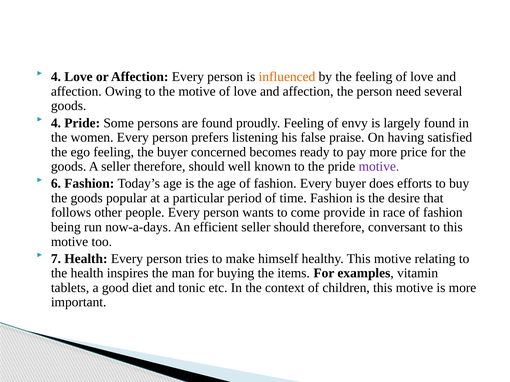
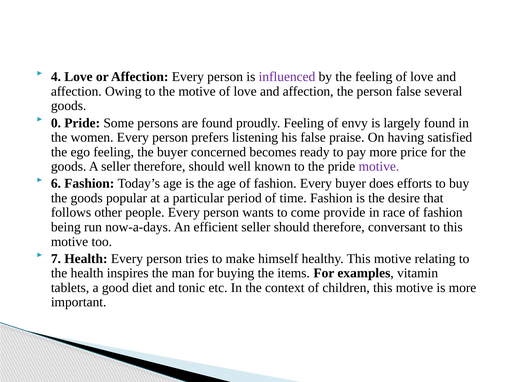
influenced colour: orange -> purple
person need: need -> false
4 at (56, 123): 4 -> 0
